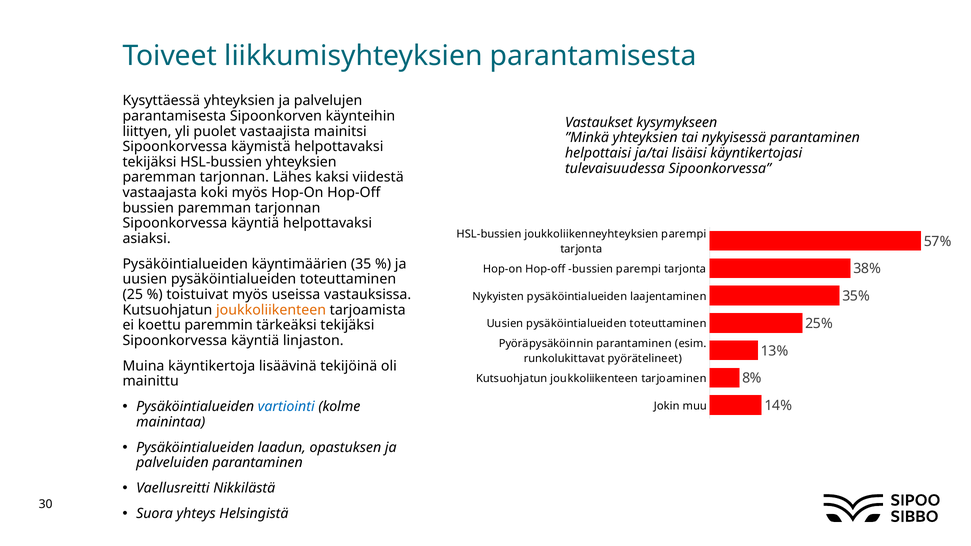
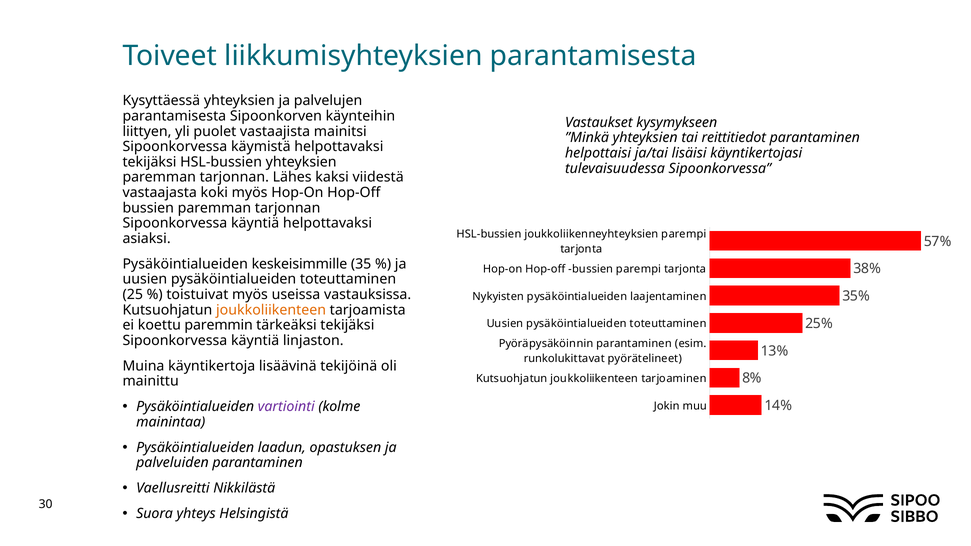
nykyisessä: nykyisessä -> reittitiedot
käyntimäärien: käyntimäärien -> keskeisimmille
vartiointi colour: blue -> purple
